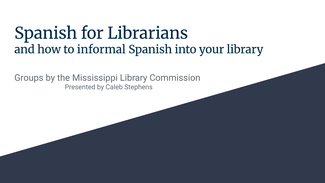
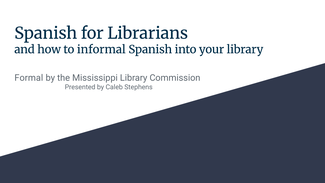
Groups: Groups -> Formal
